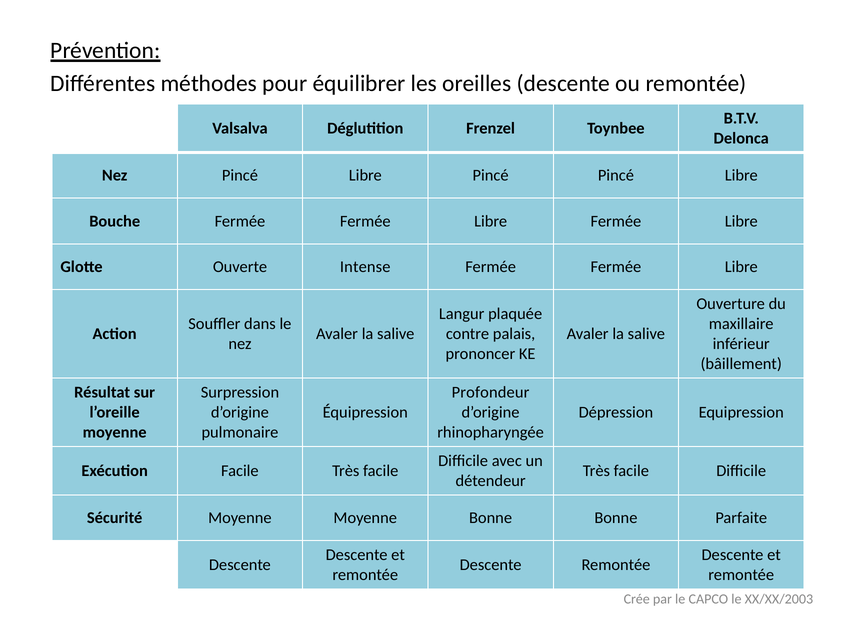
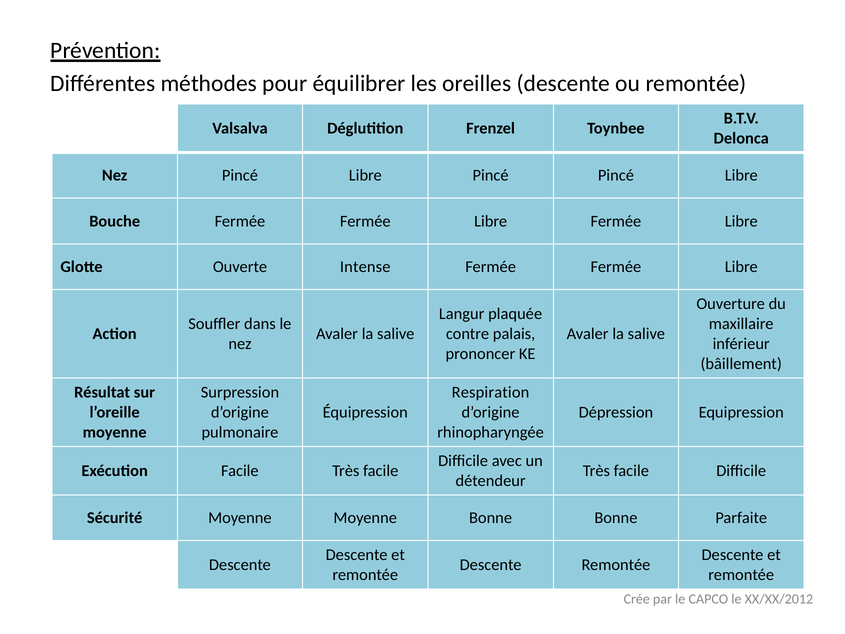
Profondeur: Profondeur -> Respiration
XX/XX/2003: XX/XX/2003 -> XX/XX/2012
